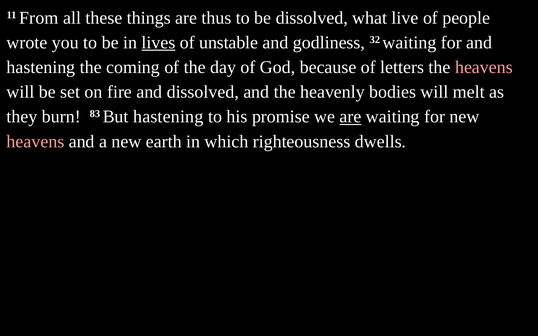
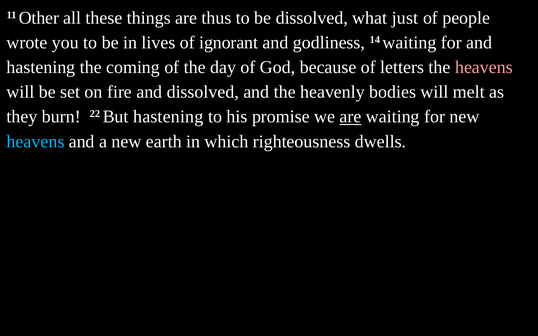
From: From -> Other
live: live -> just
lives underline: present -> none
unstable: unstable -> ignorant
32: 32 -> 14
83: 83 -> 22
heavens at (35, 142) colour: pink -> light blue
